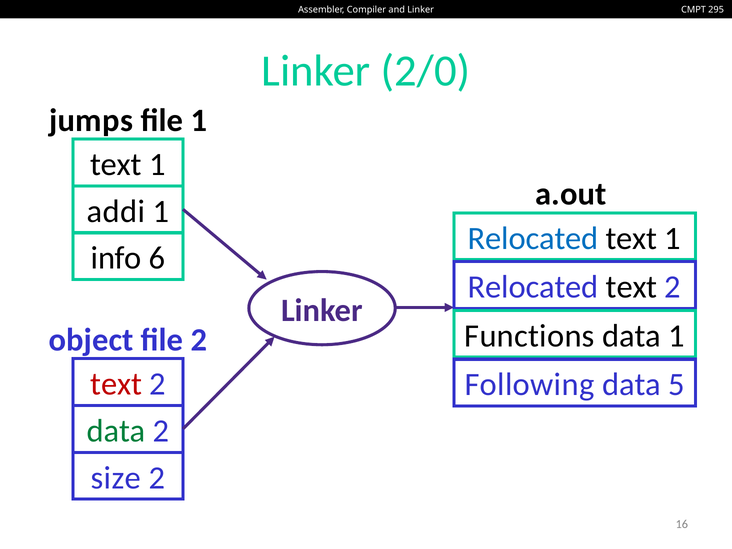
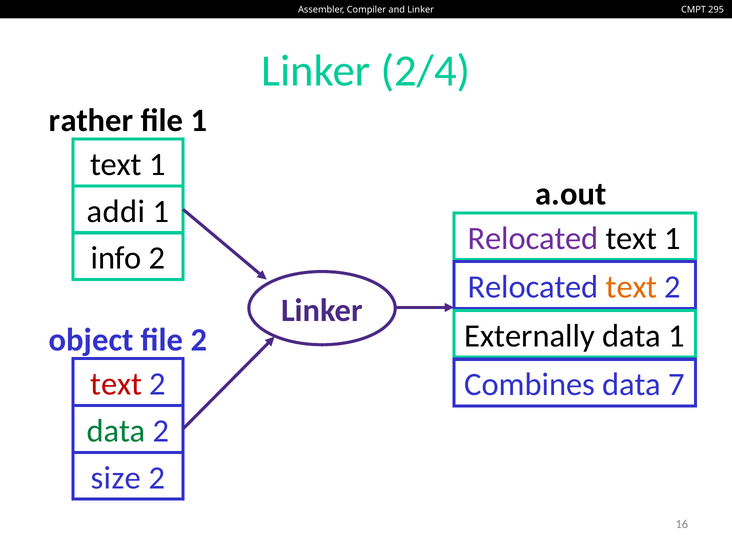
2/0: 2/0 -> 2/4
jumps: jumps -> rather
Relocated at (533, 238) colour: blue -> purple
info 6: 6 -> 2
text at (632, 287) colour: black -> orange
Functions: Functions -> Externally
Following: Following -> Combines
5: 5 -> 7
